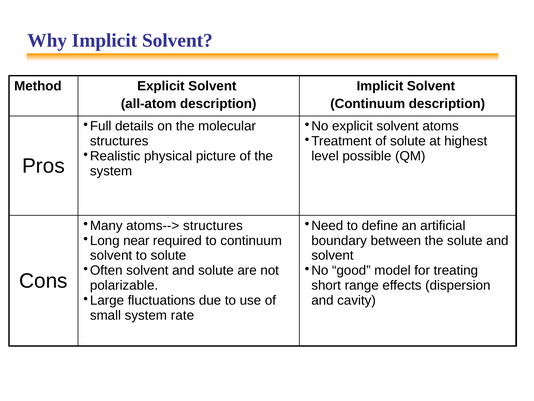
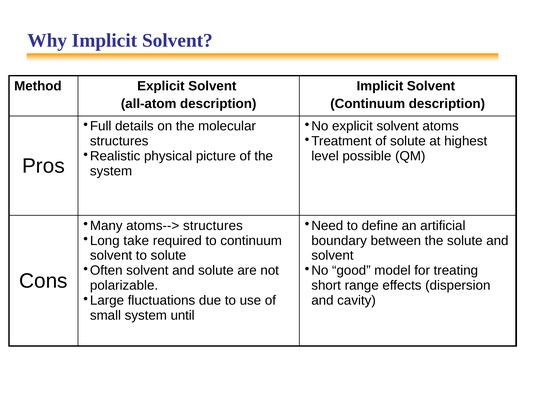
near: near -> take
rate: rate -> until
